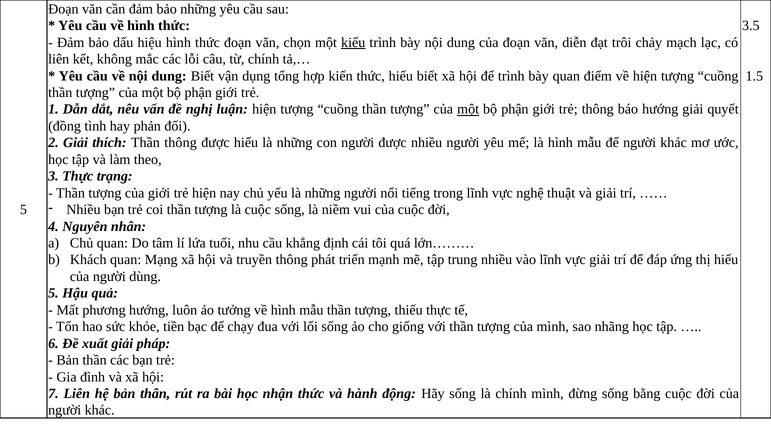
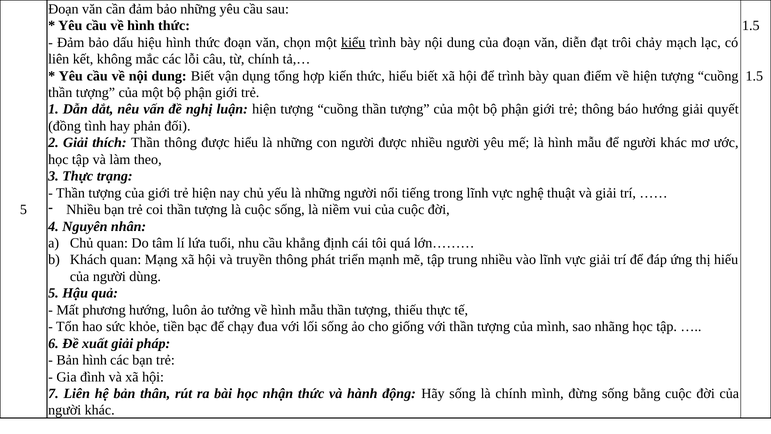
3.5 at (751, 26): 3.5 -> 1.5
một at (468, 109) underline: present -> none
Bản thần: thần -> hình
